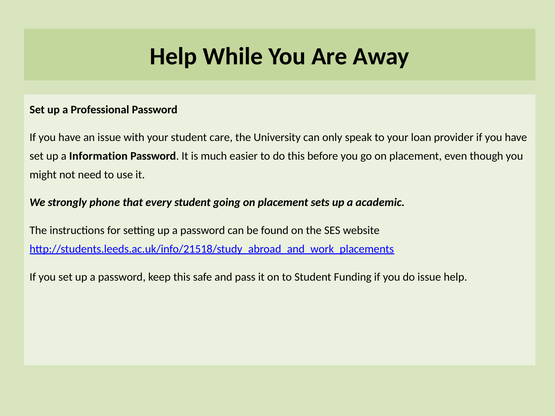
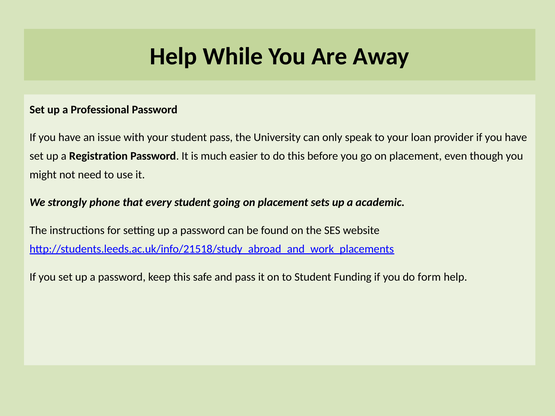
student care: care -> pass
Information: Information -> Registration
do issue: issue -> form
